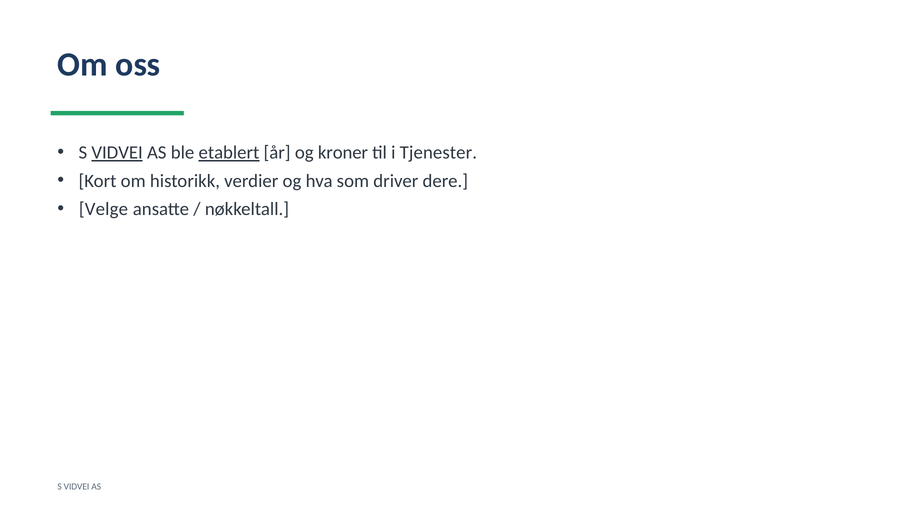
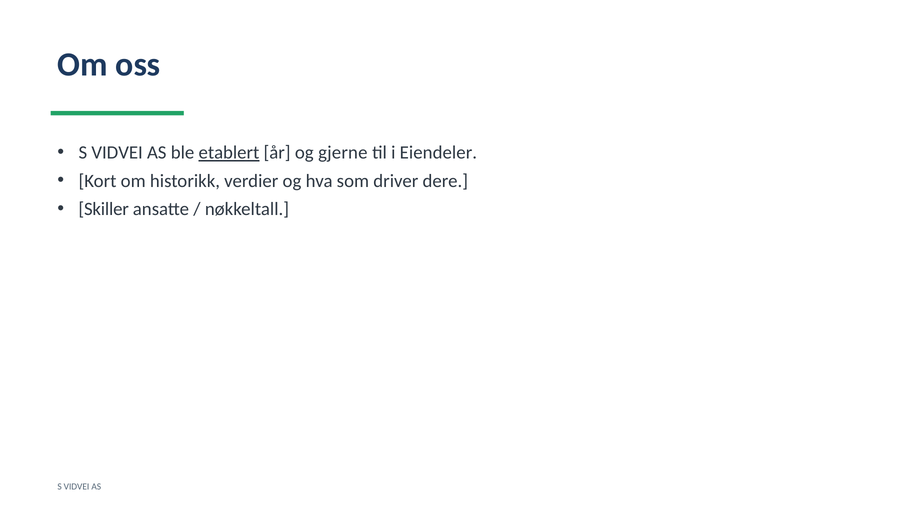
VIDVEI at (117, 153) underline: present -> none
kroner: kroner -> gjerne
Tjenester: Tjenester -> Eiendeler
Velge: Velge -> Skiller
